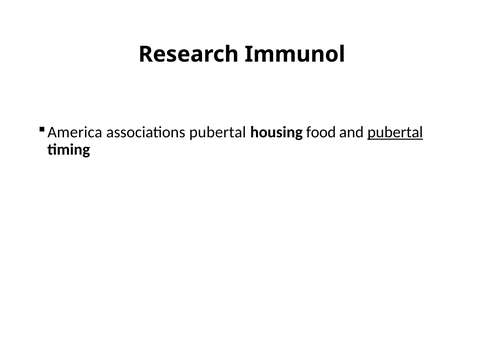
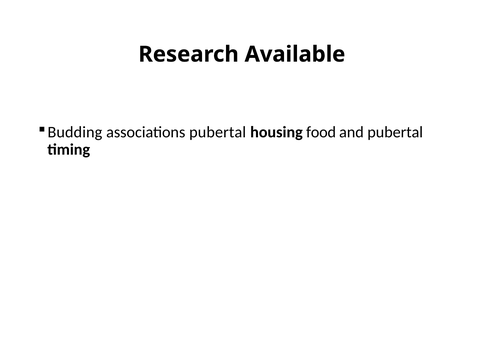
Immunol: Immunol -> Available
America: America -> Budding
pubertal at (395, 132) underline: present -> none
